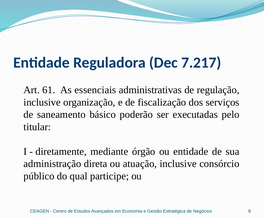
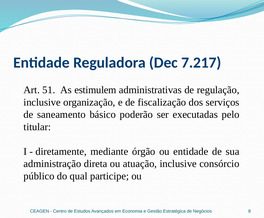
61: 61 -> 51
essenciais: essenciais -> estimulem
